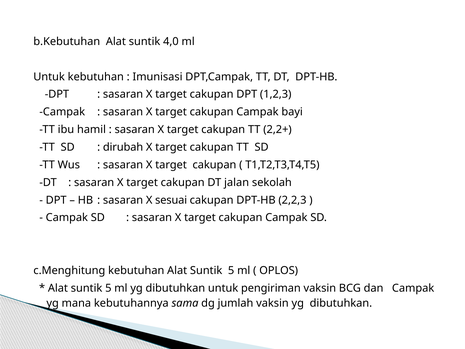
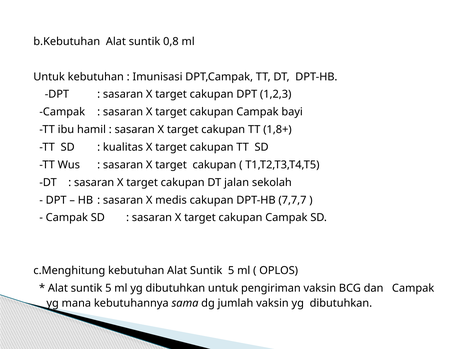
4,0: 4,0 -> 0,8
2,2+: 2,2+ -> 1,8+
dirubah: dirubah -> kualitas
sesuai: sesuai -> medis
2,2,3: 2,2,3 -> 7,7,7
